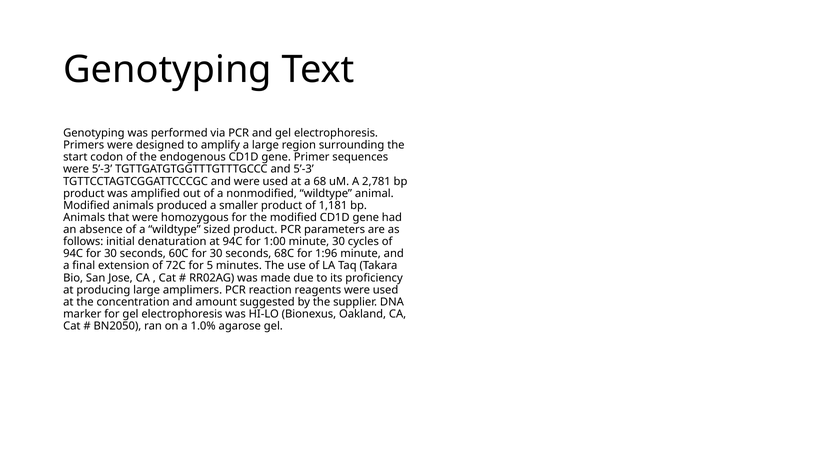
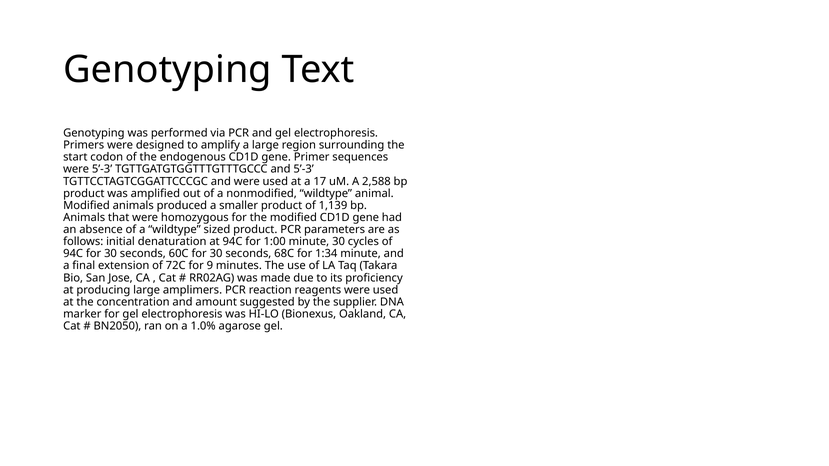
68: 68 -> 17
2,781: 2,781 -> 2,588
1,181: 1,181 -> 1,139
1:96: 1:96 -> 1:34
5: 5 -> 9
